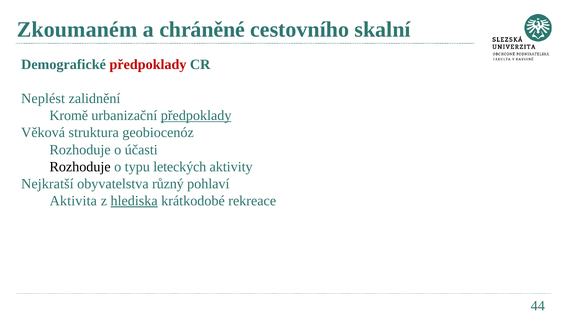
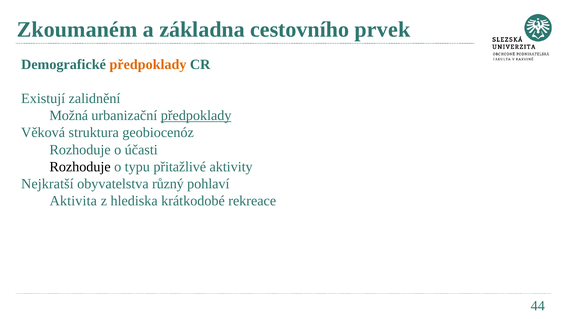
chráněné: chráněné -> základna
skalní: skalní -> prvek
předpoklady at (148, 64) colour: red -> orange
Neplést: Neplést -> Existují
Kromě: Kromě -> Možná
leteckých: leteckých -> přitažlivé
hlediska underline: present -> none
